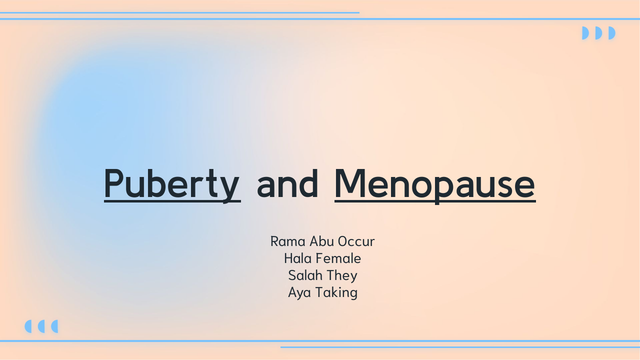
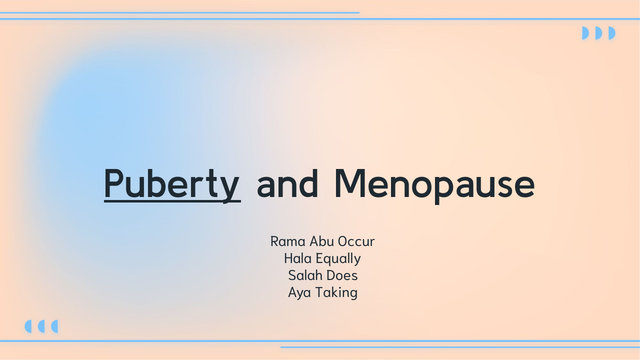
Menopause underline: present -> none
Female: Female -> Equally
They: They -> Does
